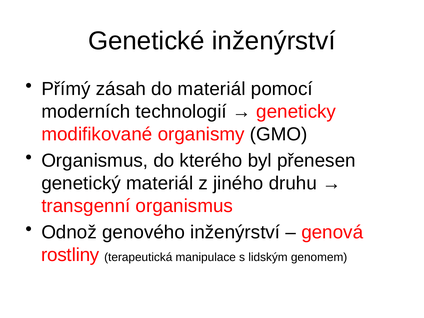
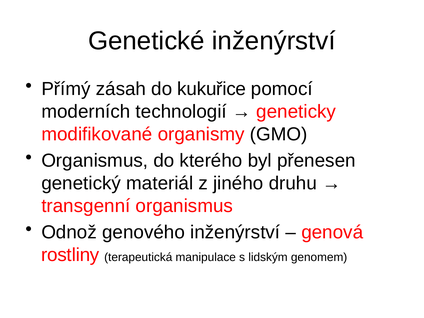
do materiál: materiál -> kukuřice
